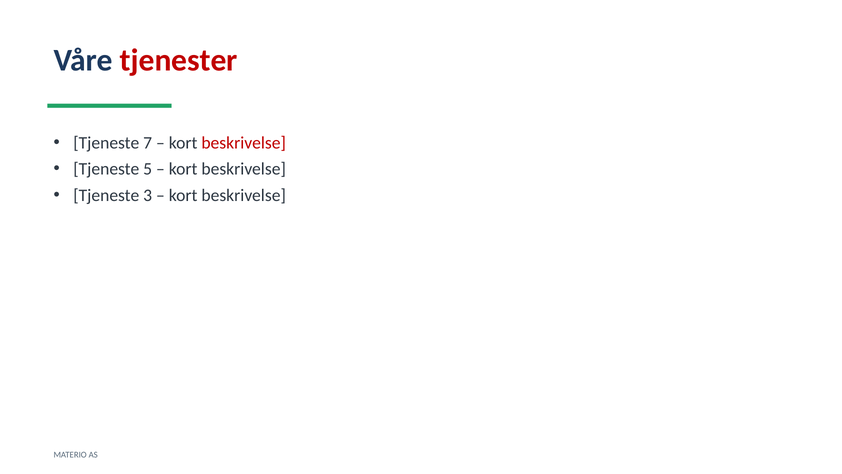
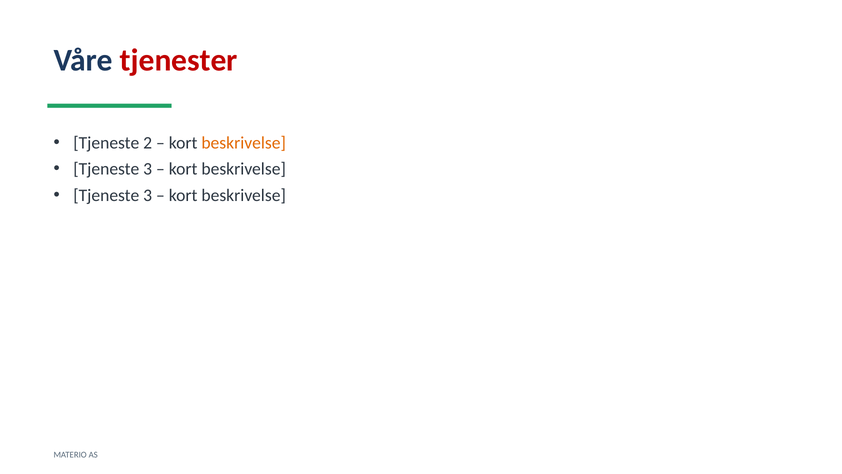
7: 7 -> 2
beskrivelse at (244, 143) colour: red -> orange
5 at (148, 169): 5 -> 3
